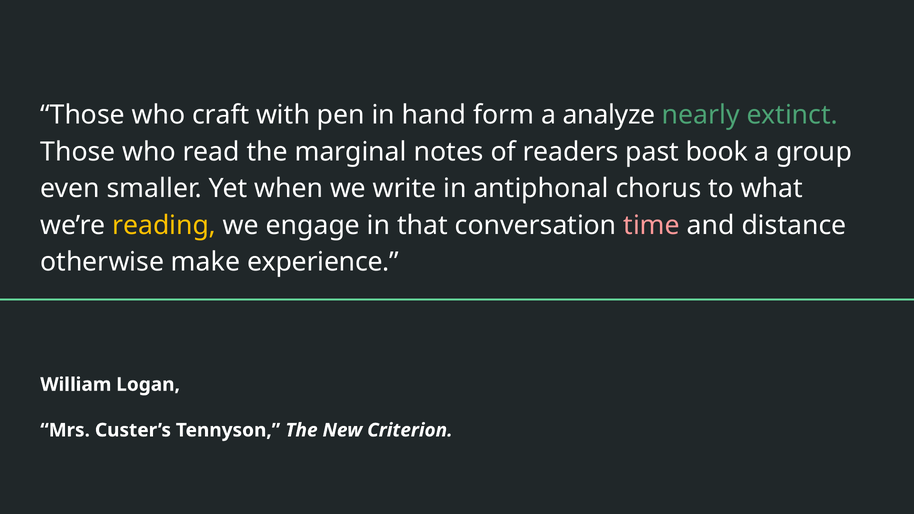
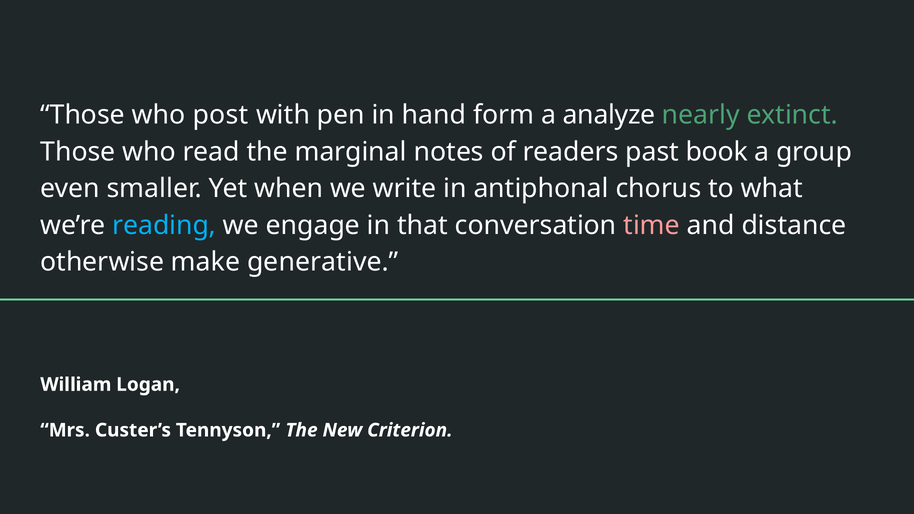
craft: craft -> post
reading colour: yellow -> light blue
experience: experience -> generative
